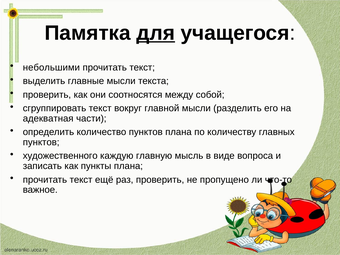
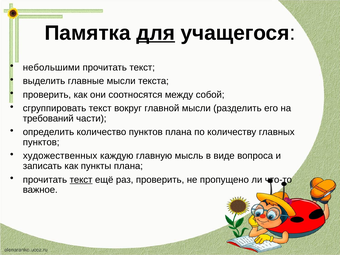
адекватная: адекватная -> требований
художественного: художественного -> художественных
текст at (81, 180) underline: none -> present
